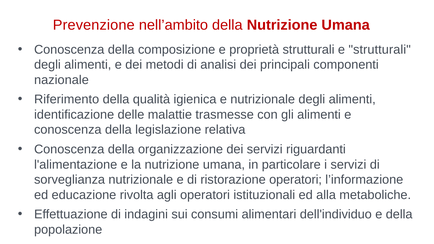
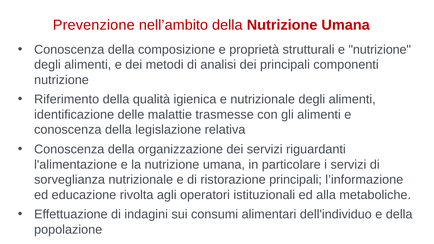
e strutturali: strutturali -> nutrizione
nazionale at (61, 80): nazionale -> nutrizione
ristorazione operatori: operatori -> principali
